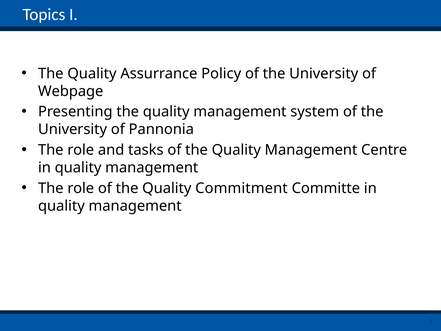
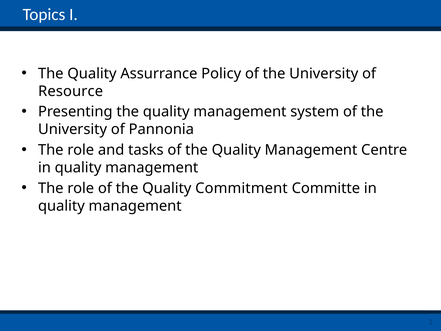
Webpage: Webpage -> Resource
